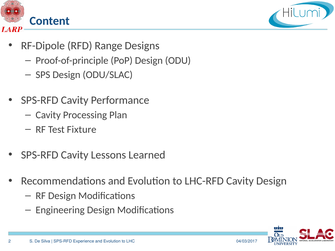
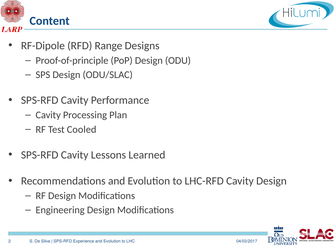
Fixture: Fixture -> Cooled
